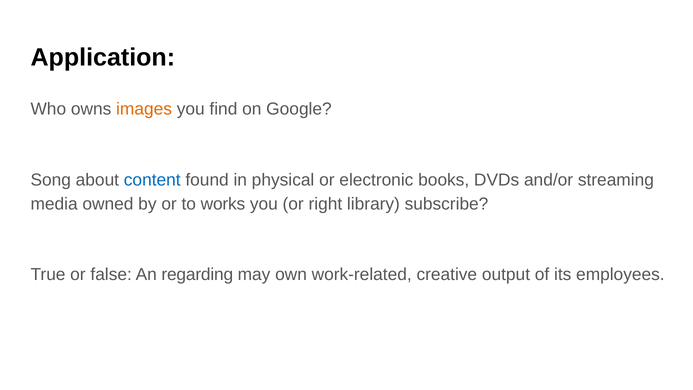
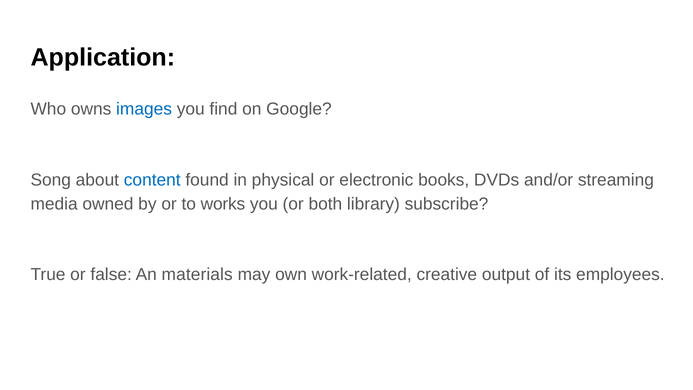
images colour: orange -> blue
right: right -> both
regarding: regarding -> materials
